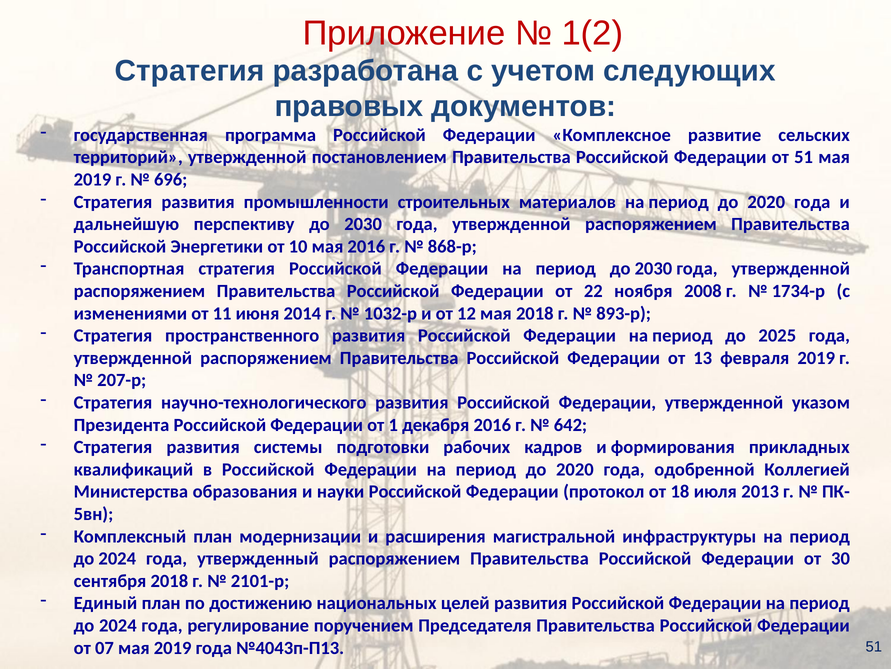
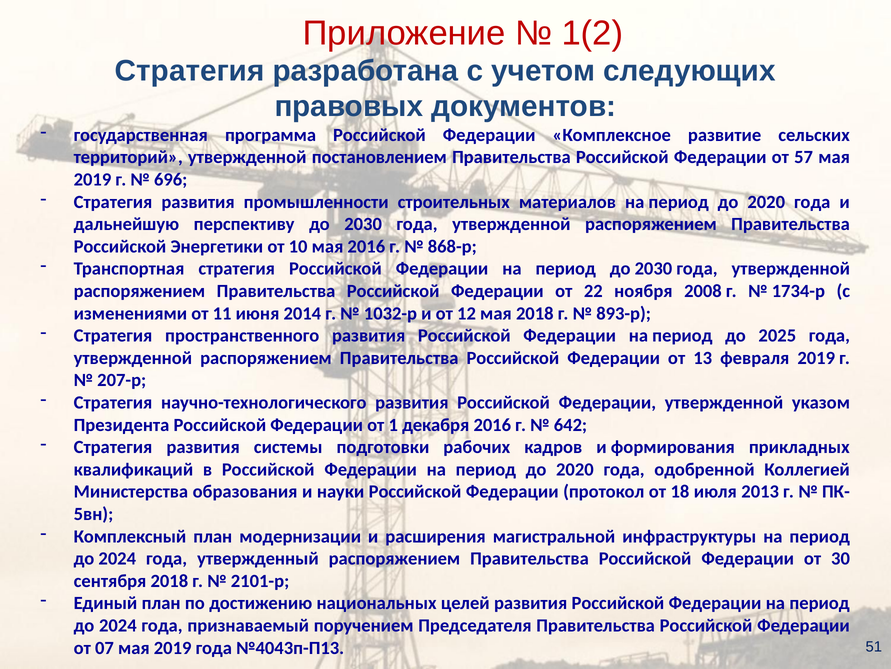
от 51: 51 -> 57
регулирование: регулирование -> признаваемый
